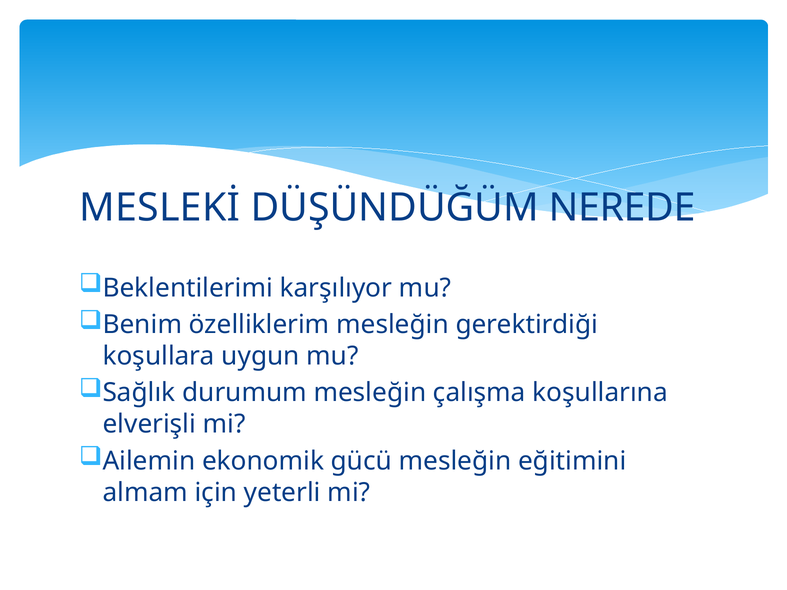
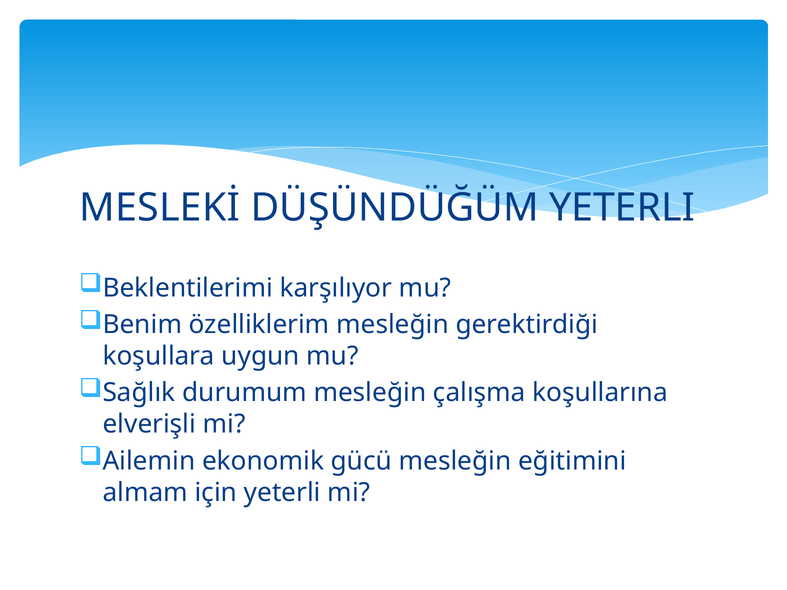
DÜŞÜNDÜĞÜM NEREDE: NEREDE -> YETERLI
